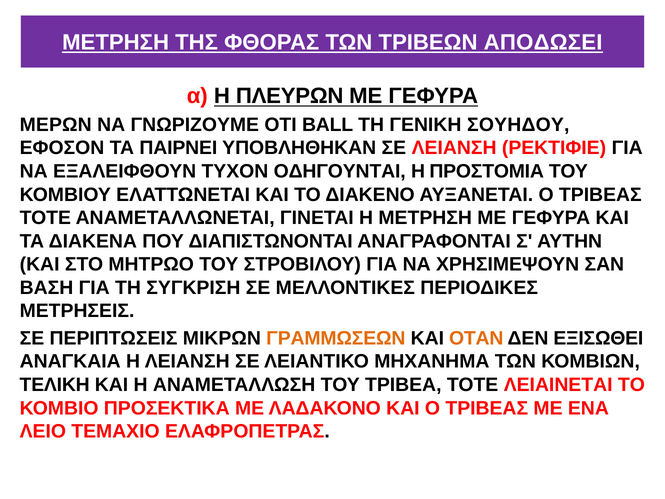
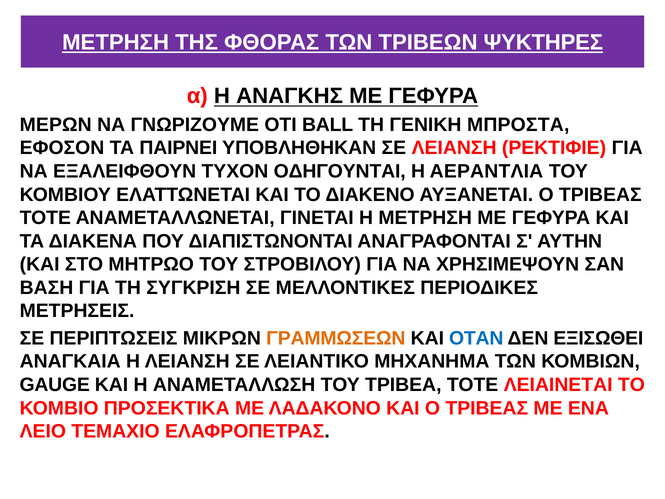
ΑΠΟΔΩΣΕΙ: ΑΠΟΔΩΣΕΙ -> ΨΥΚΤΗΡΕΣ
ΠΛΕΥΡΩΝ: ΠΛΕΥΡΩΝ -> ΑΝΑΓΚΗΣ
ΣΟΥΗΔΟΥ: ΣΟΥΗΔΟΥ -> ΜΠΡΟΣΤΑ
ΠΡΟΣΤΟΜΙΑ: ΠΡΟΣΤΟΜΙΑ -> ΑΕΡΑΝΤΛΙΑ
ΟΤΑΝ colour: orange -> blue
ΤΕΛΙΚΗ: ΤΕΛΙΚΗ -> GAUGE
